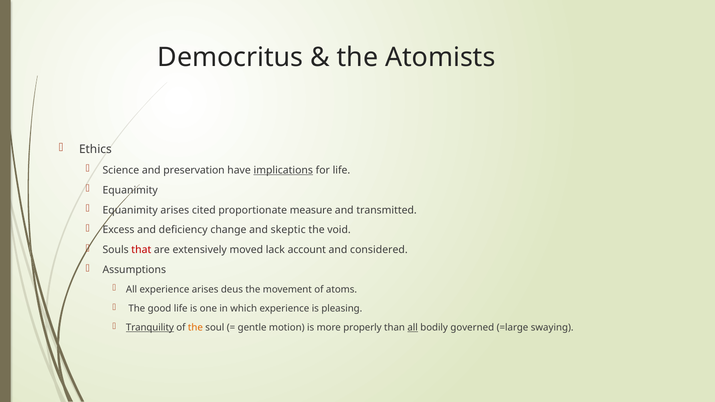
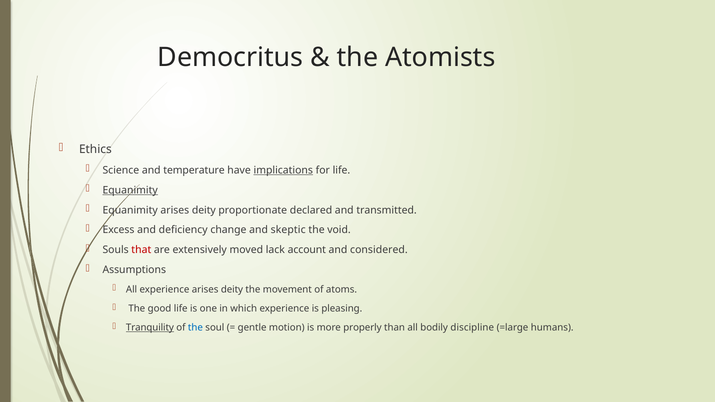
preservation: preservation -> temperature
Equanimity at (130, 190) underline: none -> present
Equanimity arises cited: cited -> deity
measure: measure -> declared
experience arises deus: deus -> deity
the at (195, 328) colour: orange -> blue
all at (413, 328) underline: present -> none
governed: governed -> discipline
swaying: swaying -> humans
